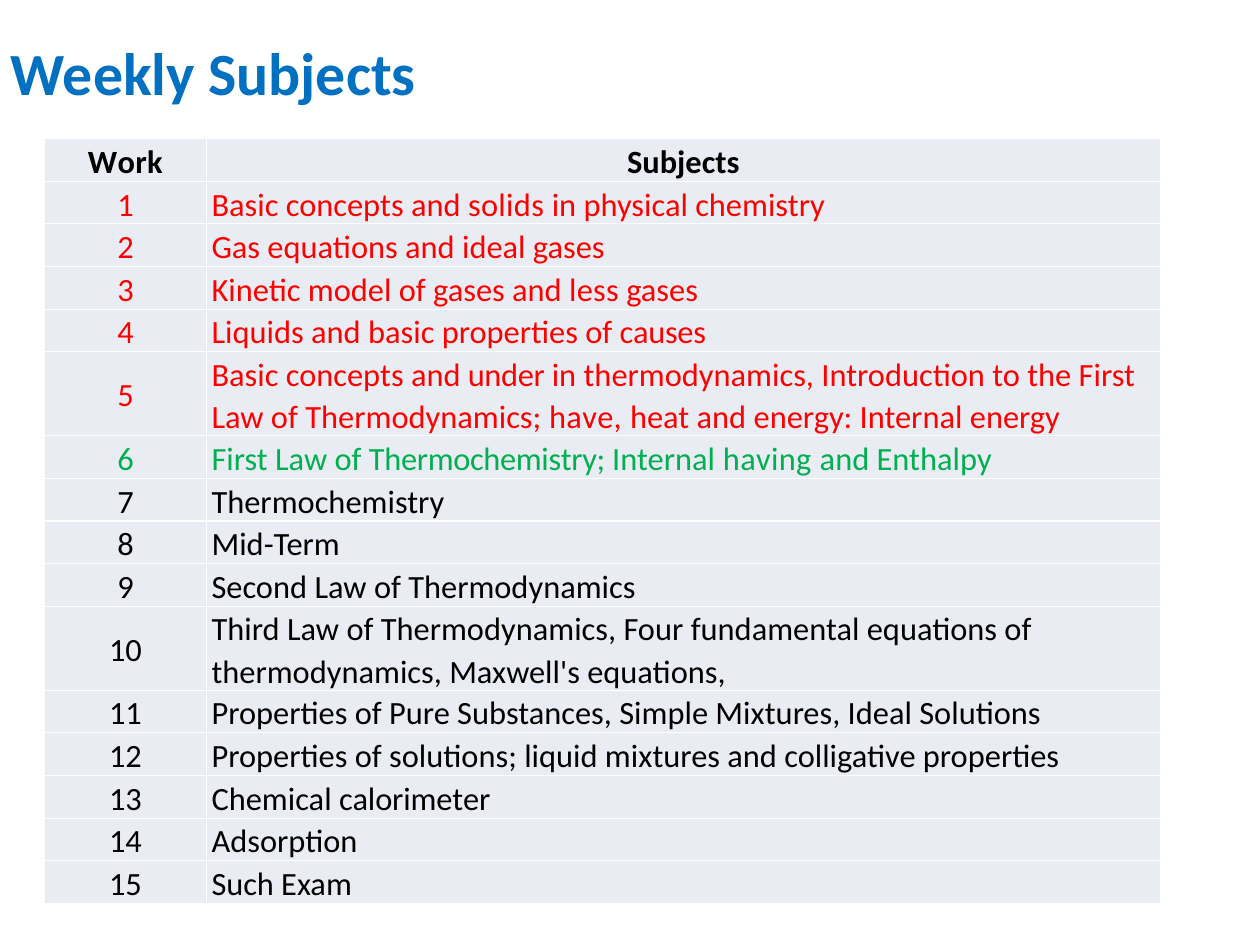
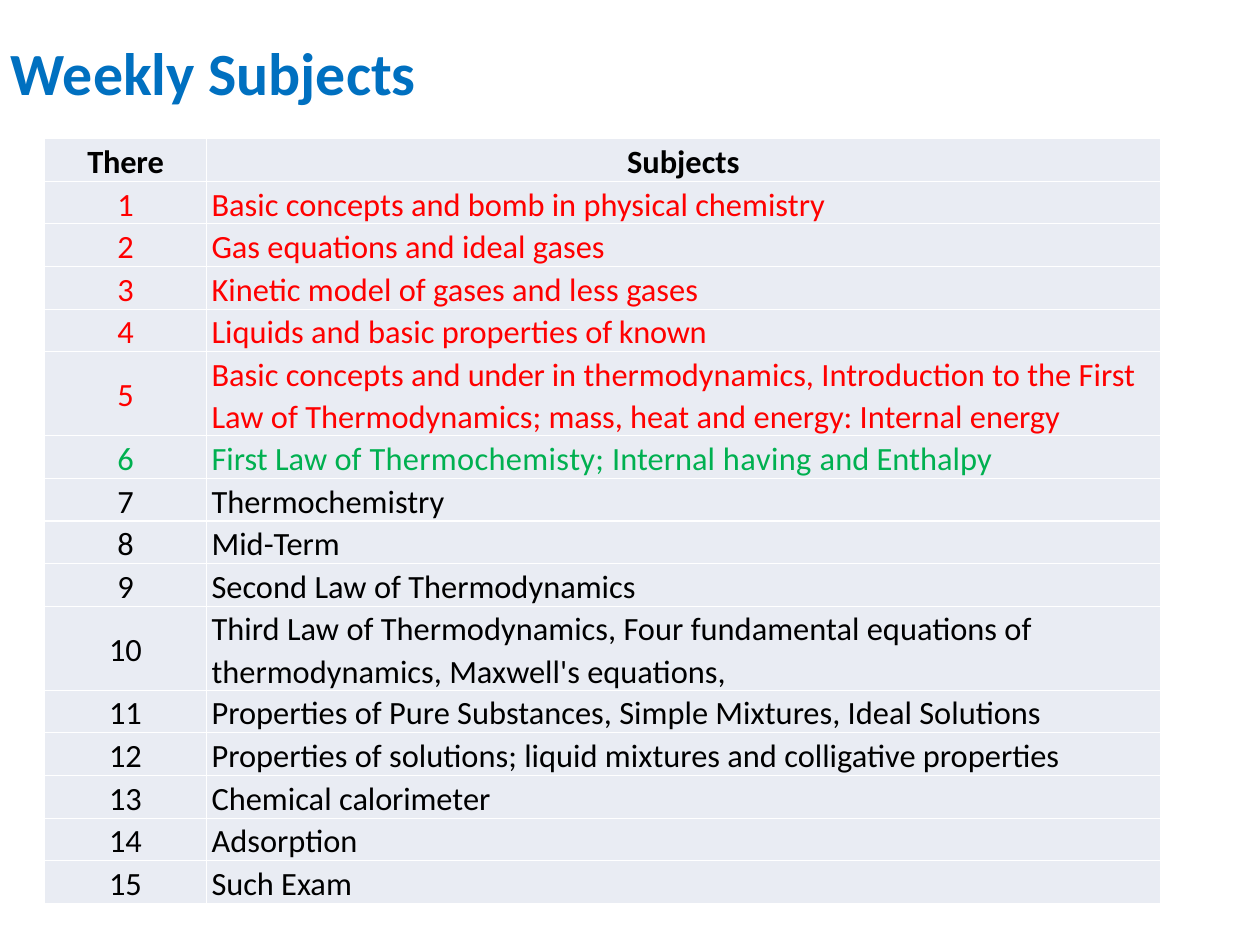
Work: Work -> There
solids: solids -> bomb
causes: causes -> known
have: have -> mass
of Thermochemistry: Thermochemistry -> Thermochemisty
